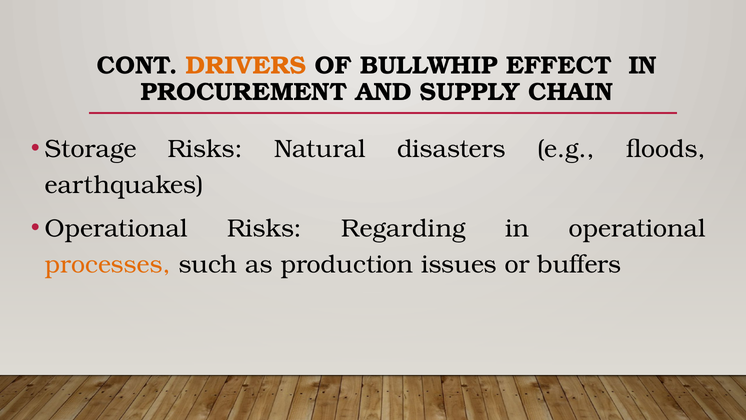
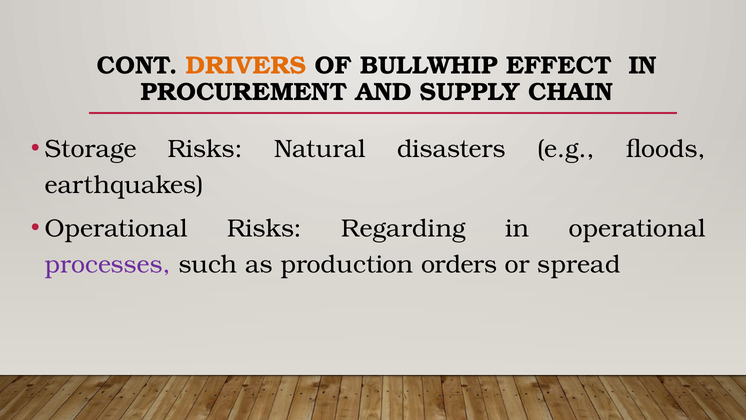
processes colour: orange -> purple
issues: issues -> orders
buffers: buffers -> spread
